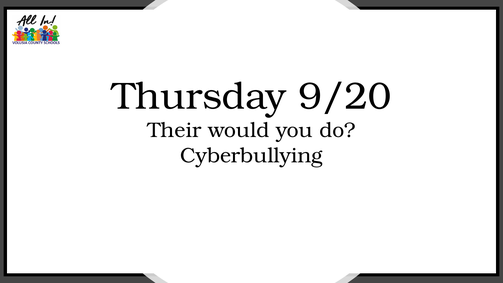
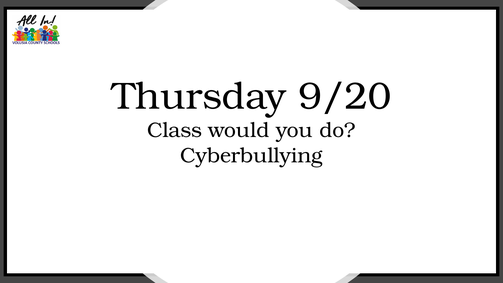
Their: Their -> Class
